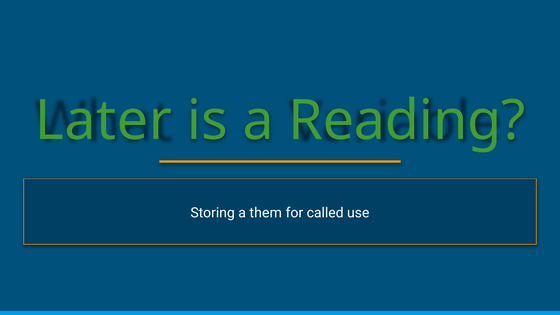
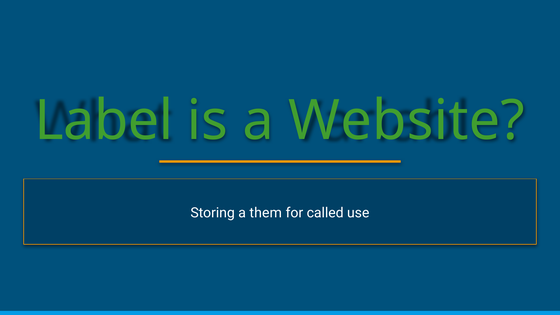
Later: Later -> Label
Reading: Reading -> Website
